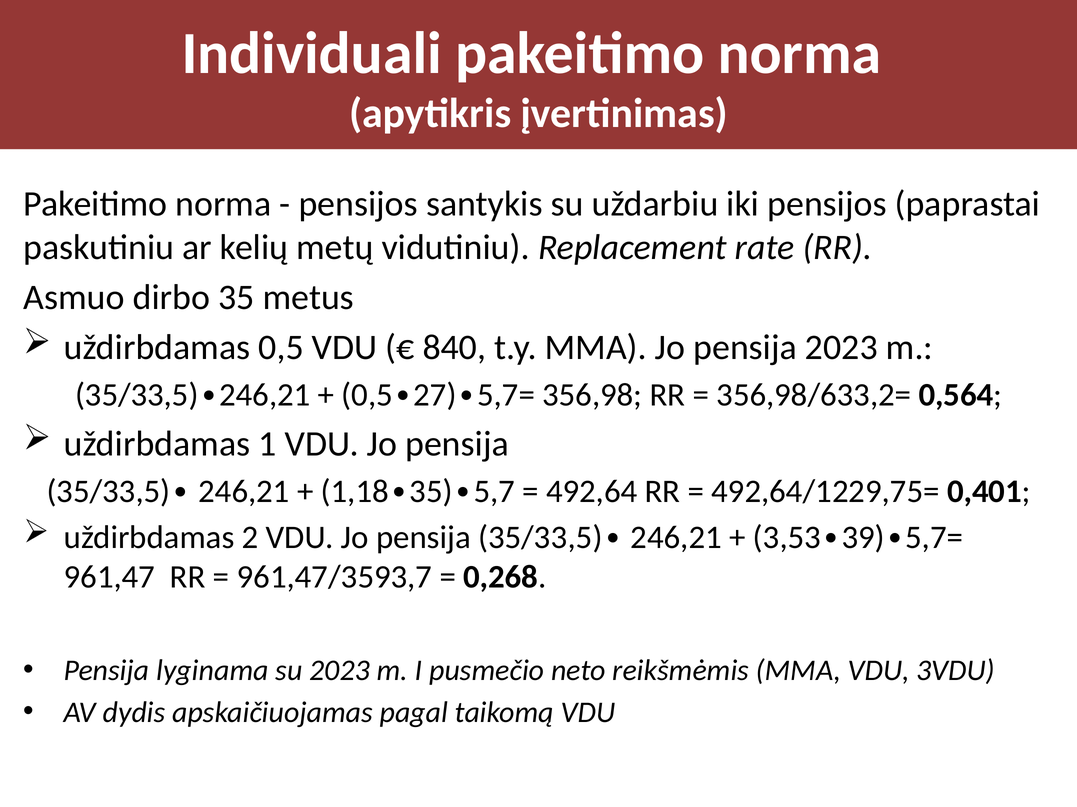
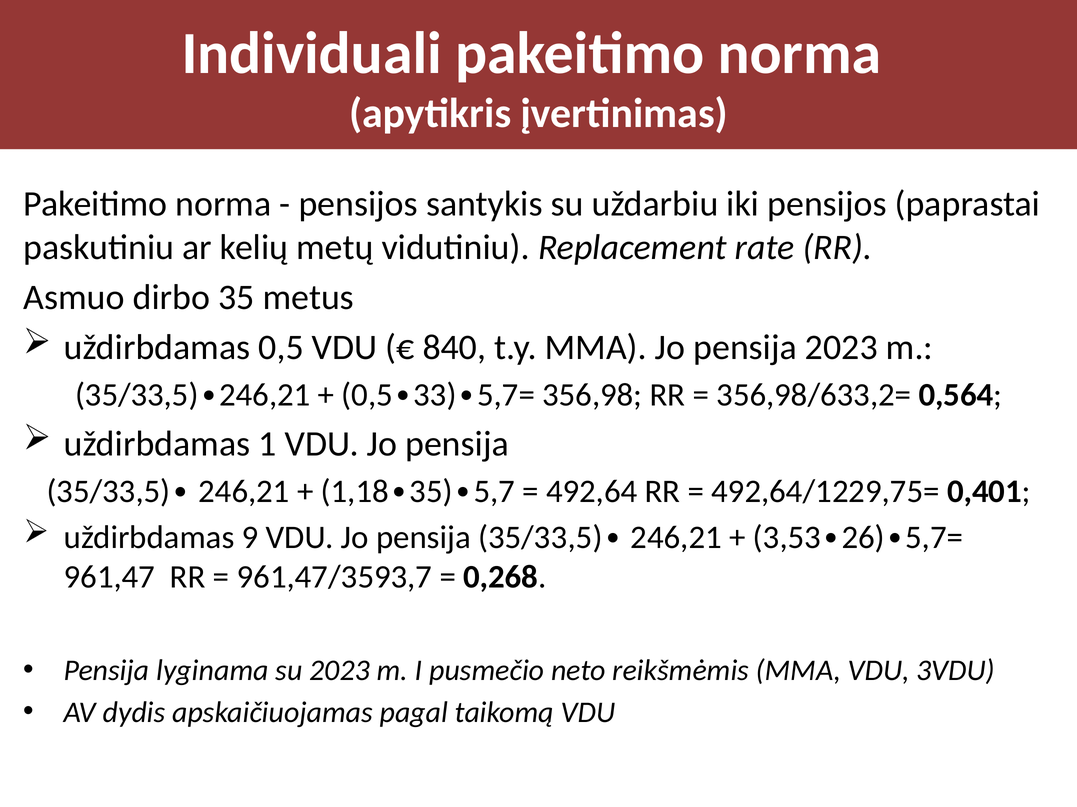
27: 27 -> 33
uždirbdamas 2: 2 -> 9
39: 39 -> 26
